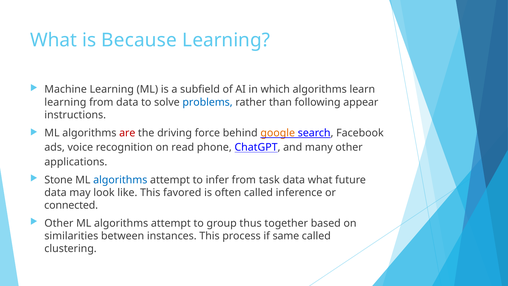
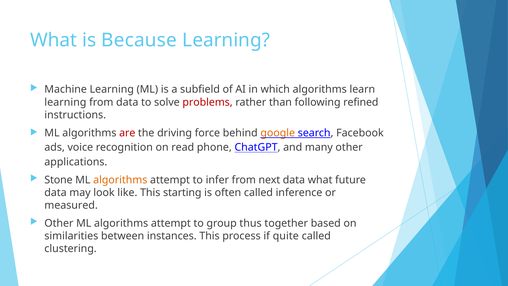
problems colour: blue -> red
appear: appear -> refined
algorithms at (120, 180) colour: blue -> orange
task: task -> next
favored: favored -> starting
connected: connected -> measured
same: same -> quite
